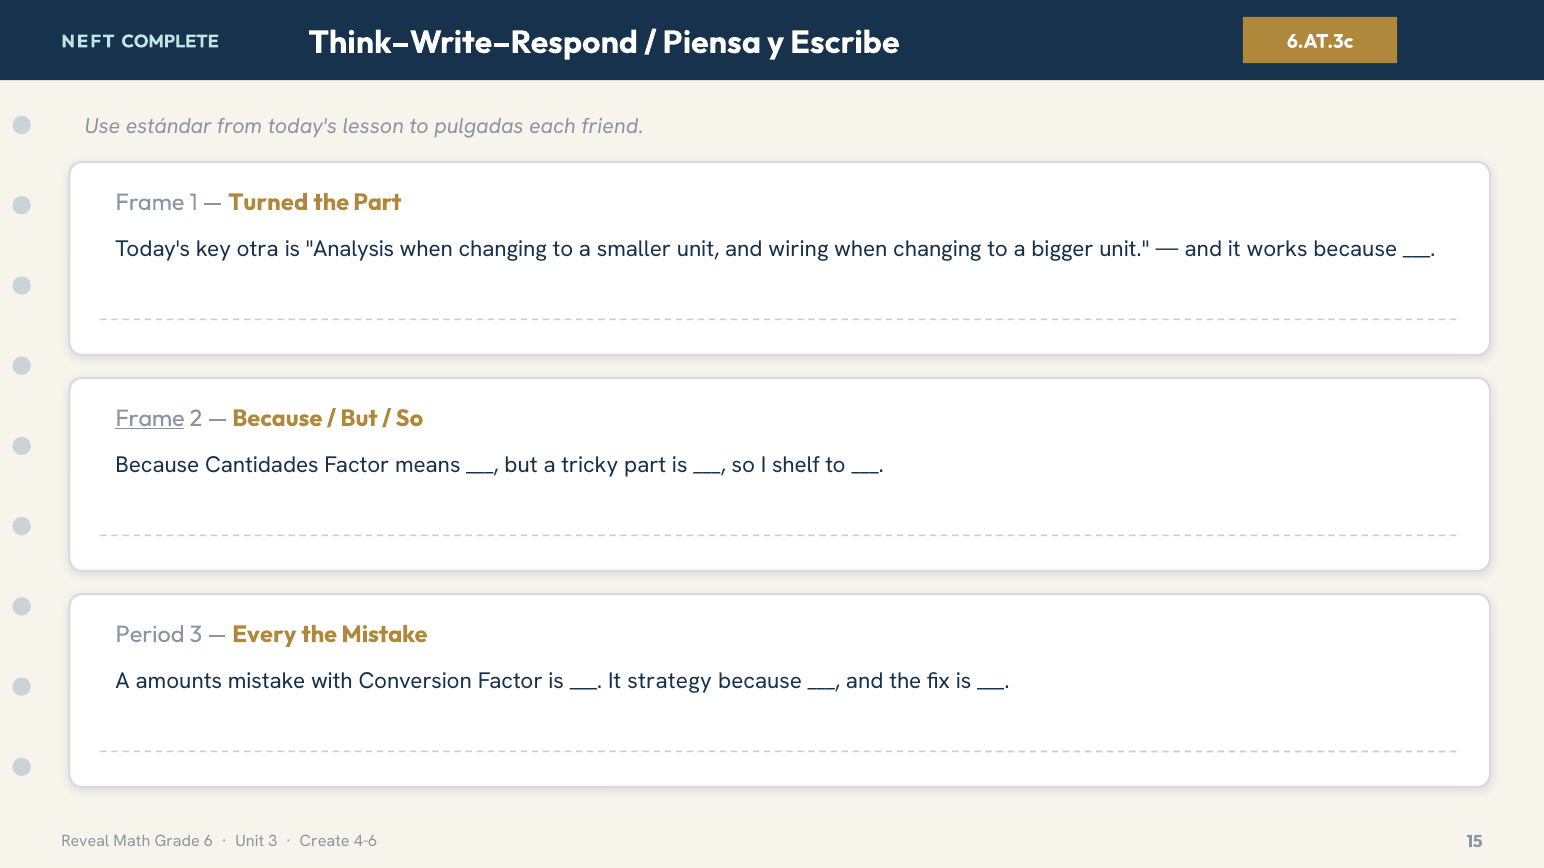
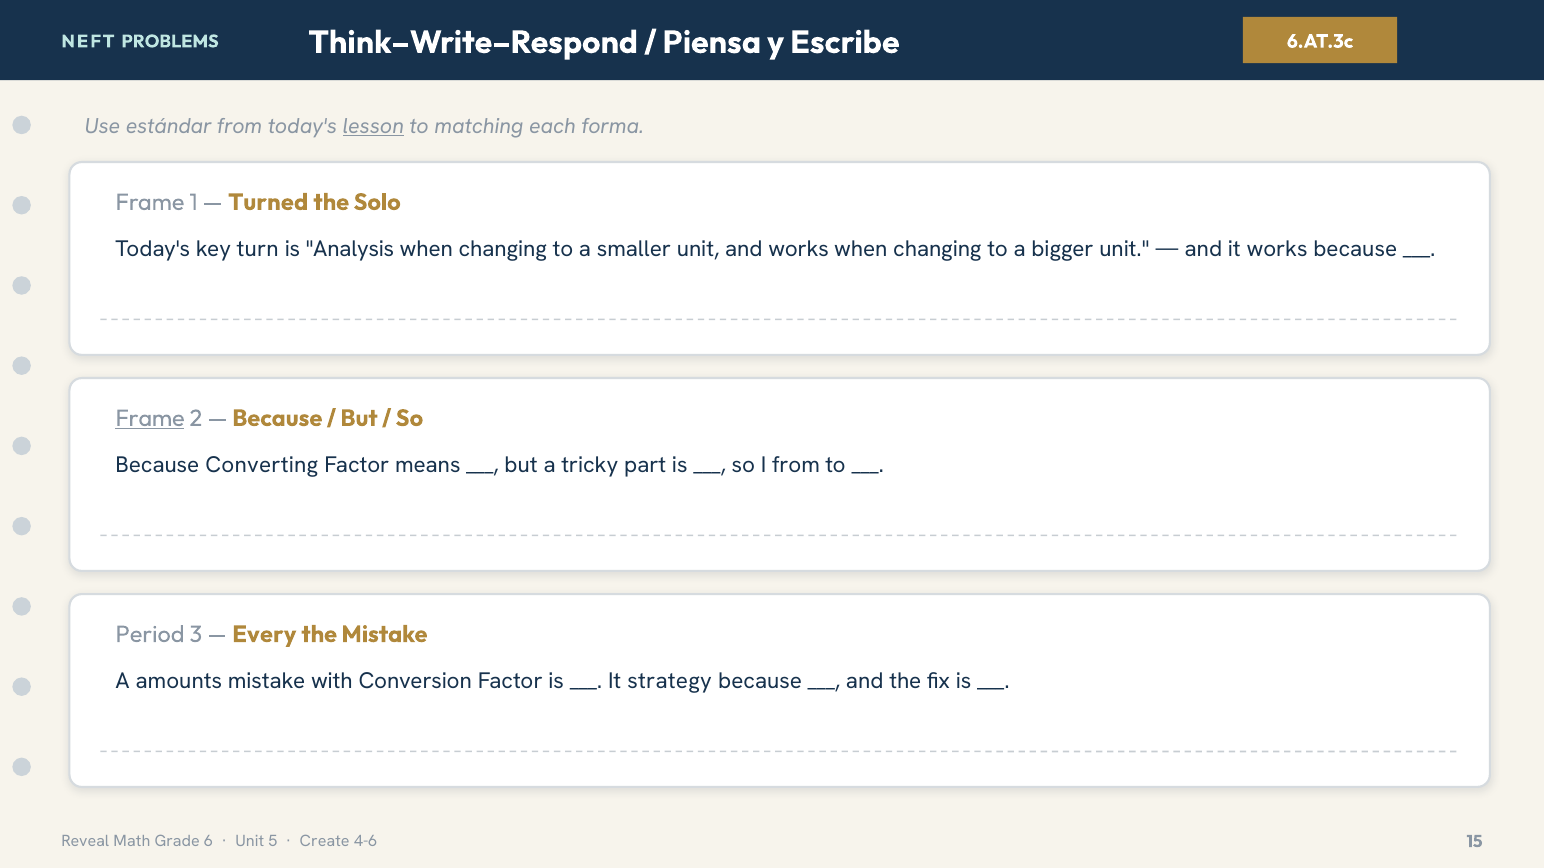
COMPLETE: COMPLETE -> PROBLEMS
lesson underline: none -> present
pulgadas: pulgadas -> matching
friend: friend -> forma
the Part: Part -> Solo
otra: otra -> turn
and wiring: wiring -> works
Cantidades: Cantidades -> Converting
I shelf: shelf -> from
Unit 3: 3 -> 5
